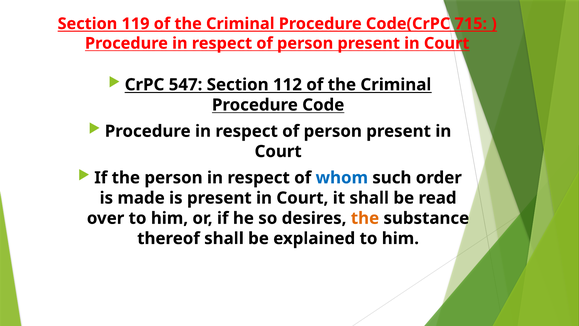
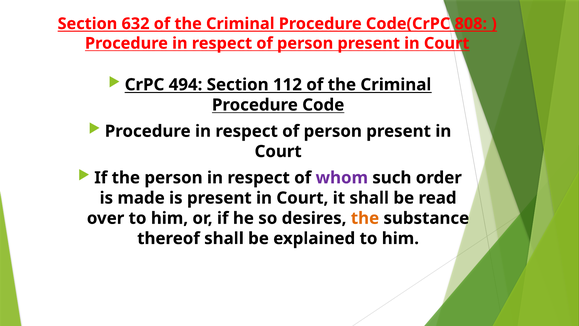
119: 119 -> 632
715: 715 -> 808
547: 547 -> 494
whom colour: blue -> purple
